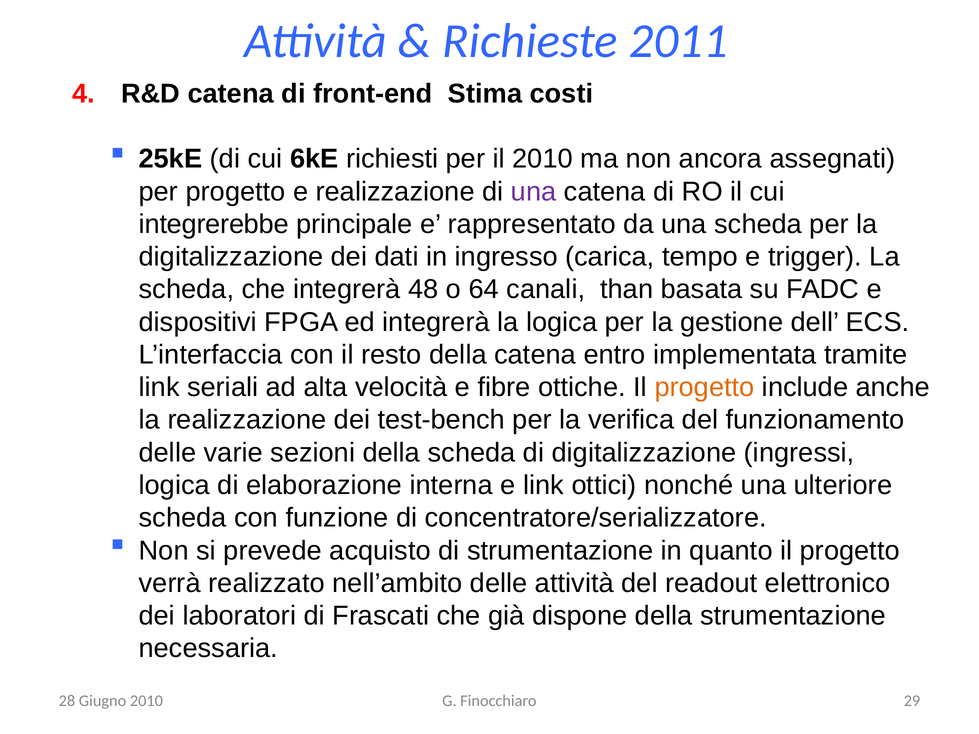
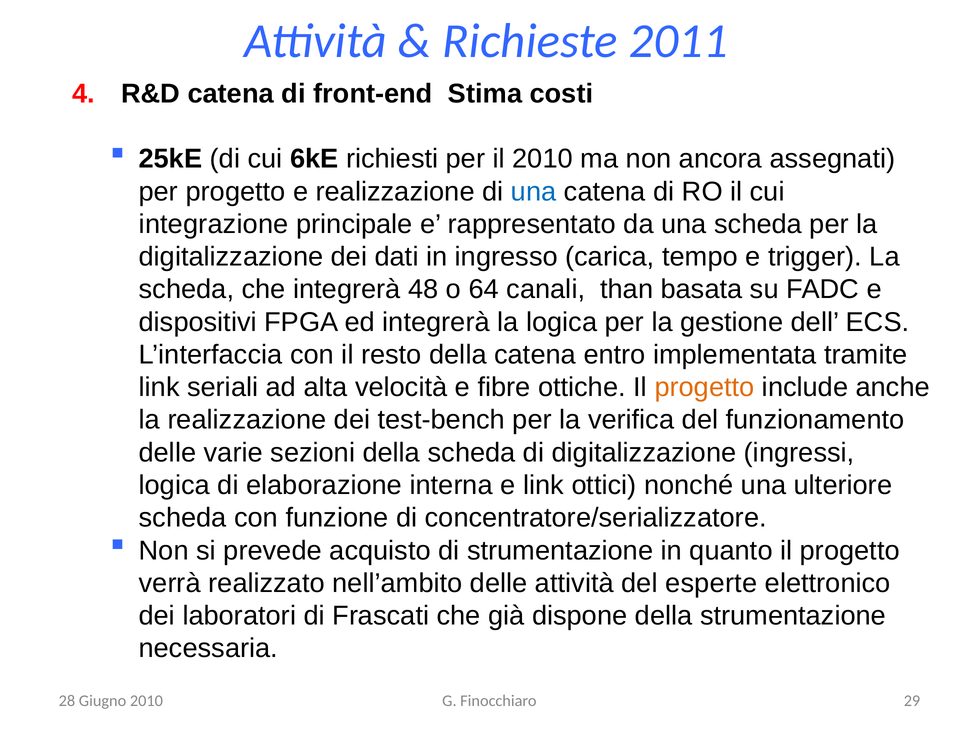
una at (534, 192) colour: purple -> blue
integrerebbe: integrerebbe -> integrazione
readout: readout -> esperte
